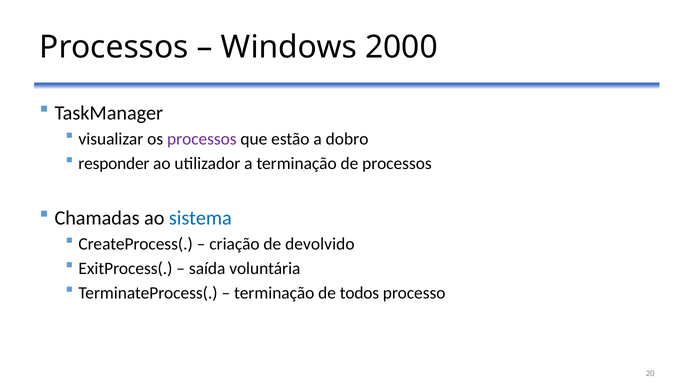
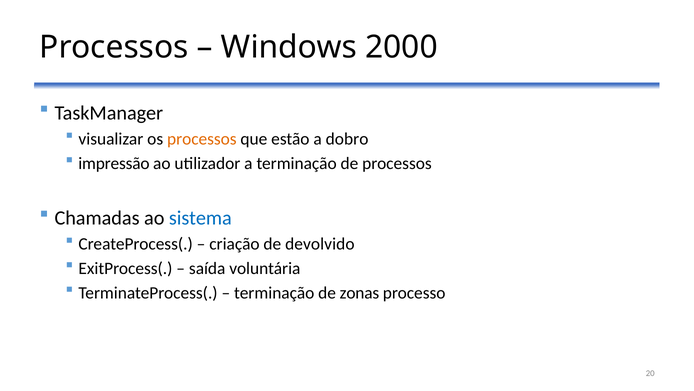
processos at (202, 139) colour: purple -> orange
responder: responder -> impressão
todos: todos -> zonas
